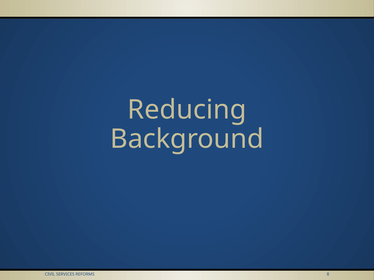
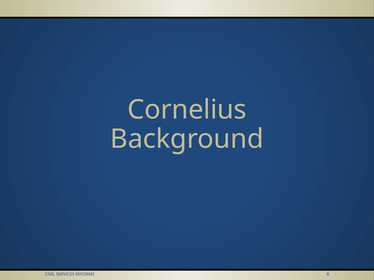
Reducing: Reducing -> Cornelius
